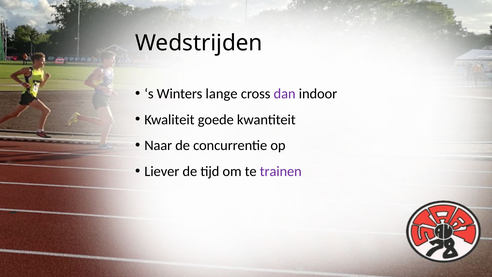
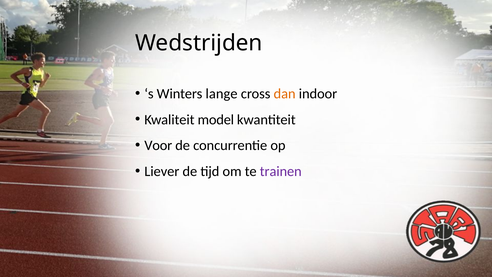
dan colour: purple -> orange
goede: goede -> model
Naar: Naar -> Voor
